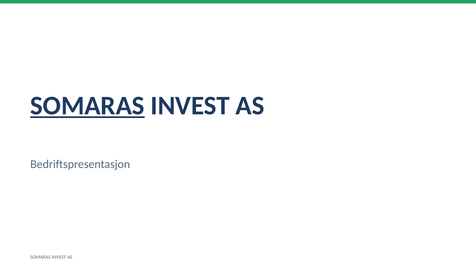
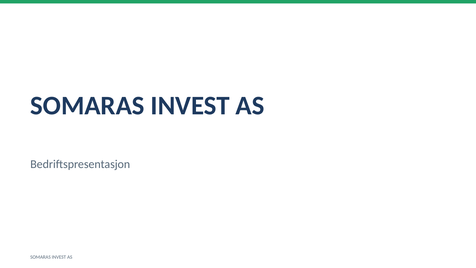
SOMARAS at (87, 106) underline: present -> none
